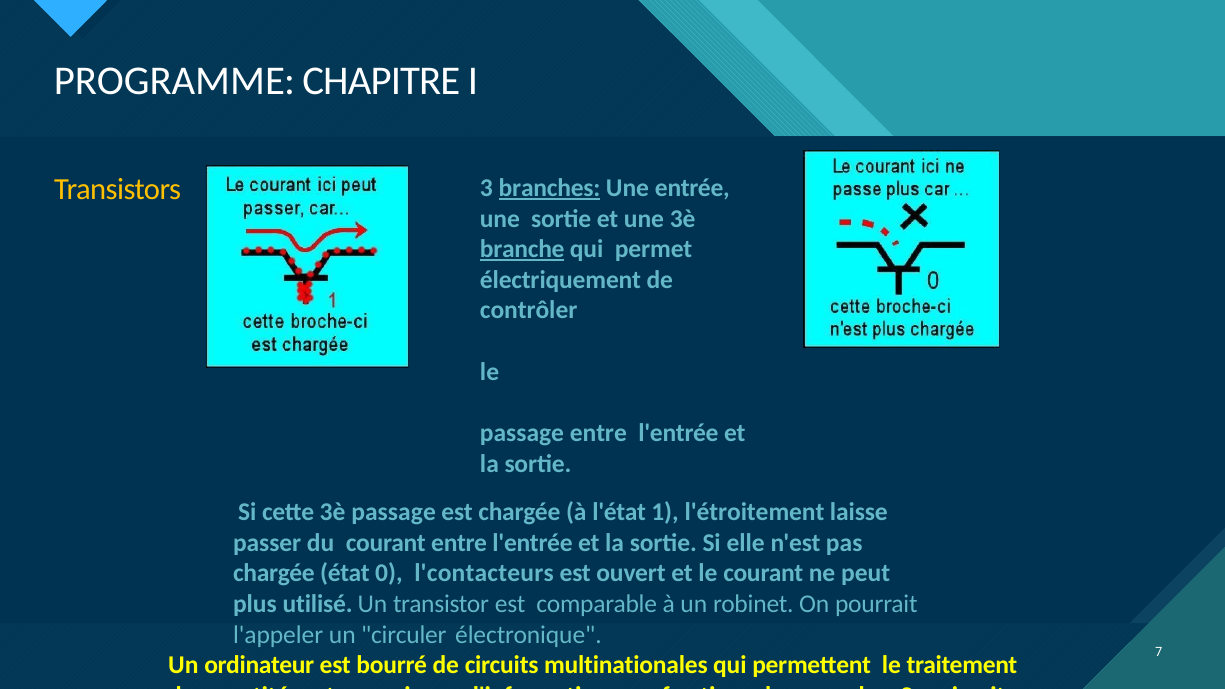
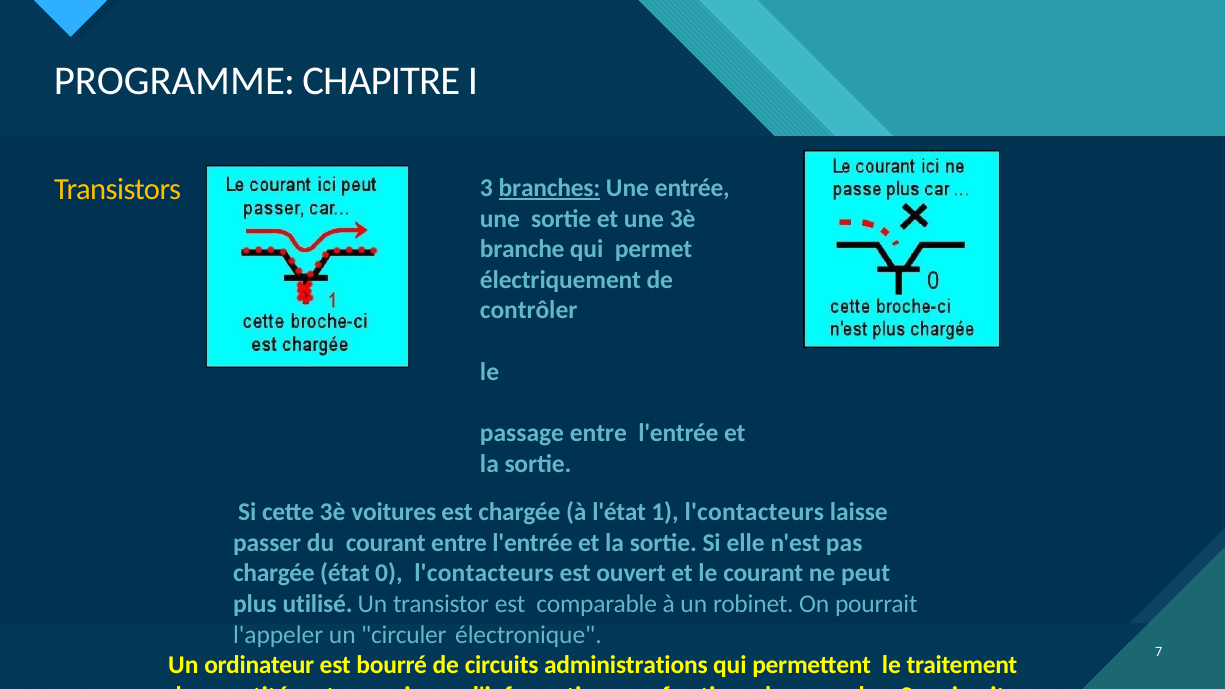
branche underline: present -> none
3è passage: passage -> voitures
1 l'étroitement: l'étroitement -> l'contacteurs
multinationales: multinationales -> administrations
